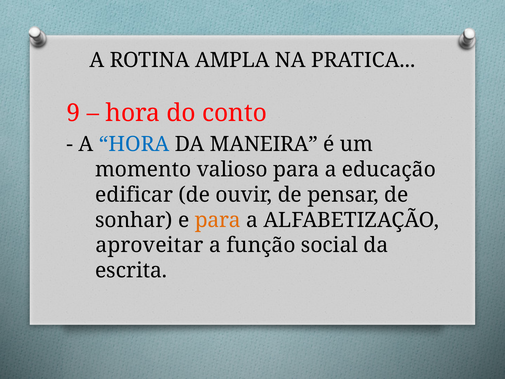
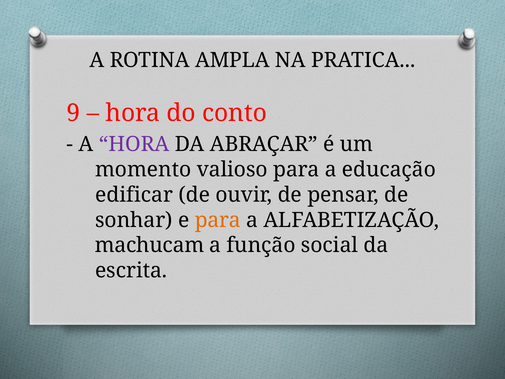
HORA at (134, 144) colour: blue -> purple
MANEIRA: MANEIRA -> ABRAÇAR
aproveitar: aproveitar -> machucam
